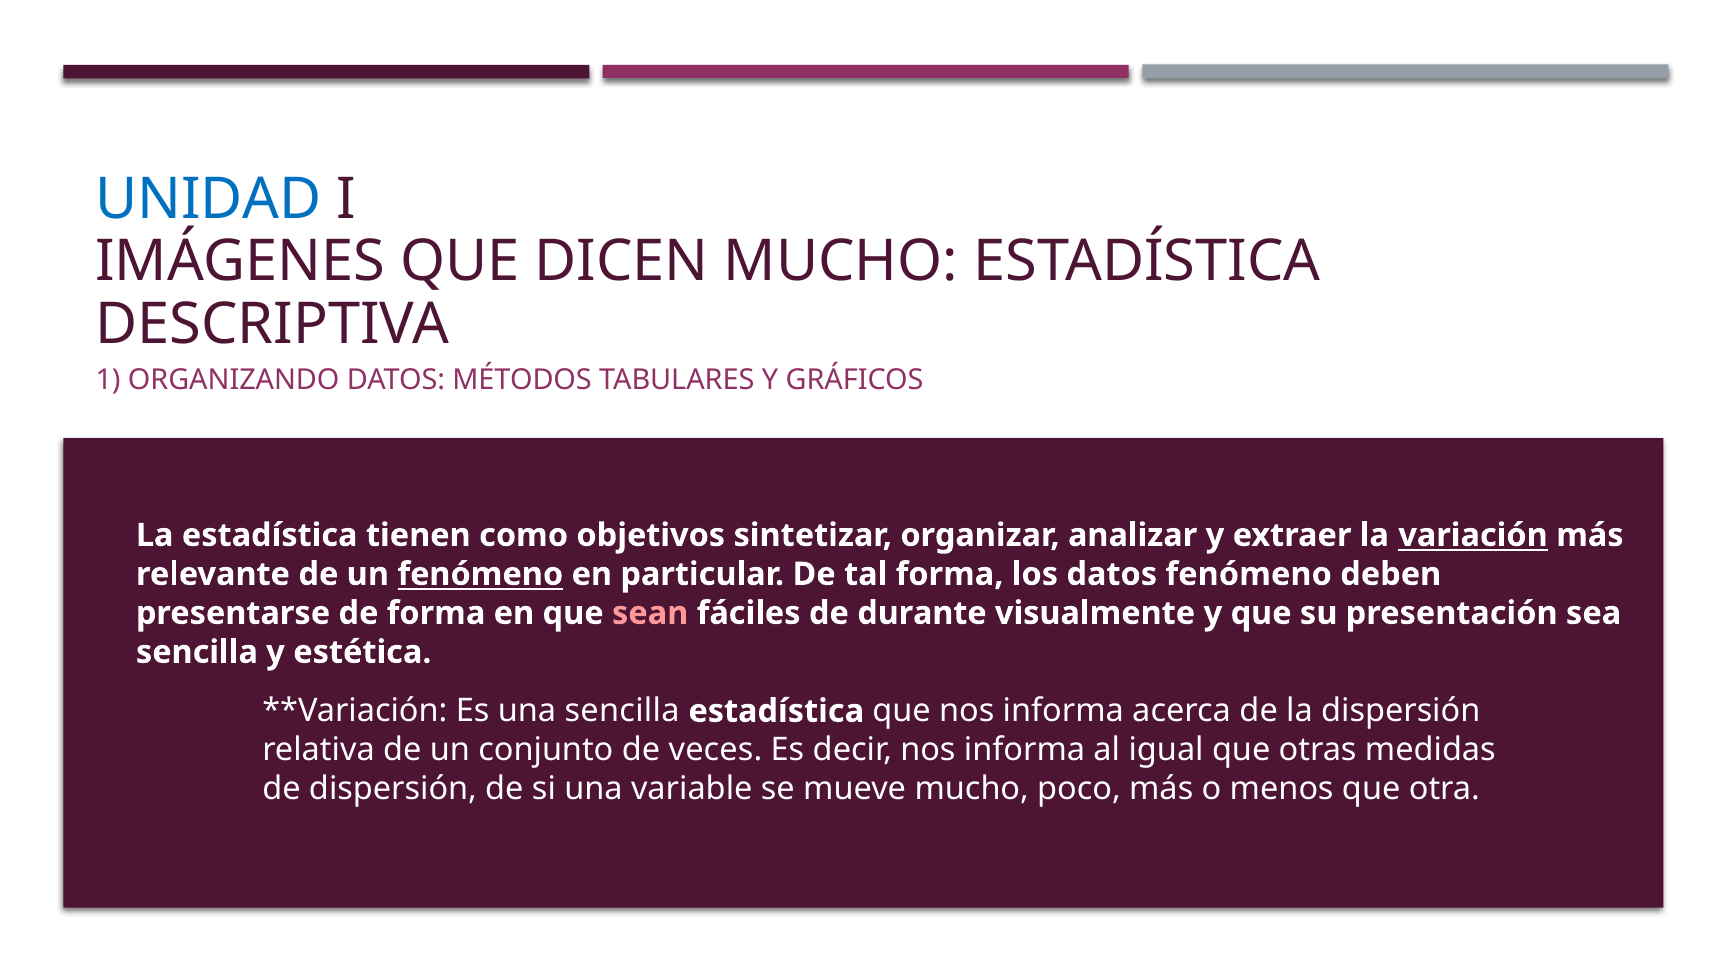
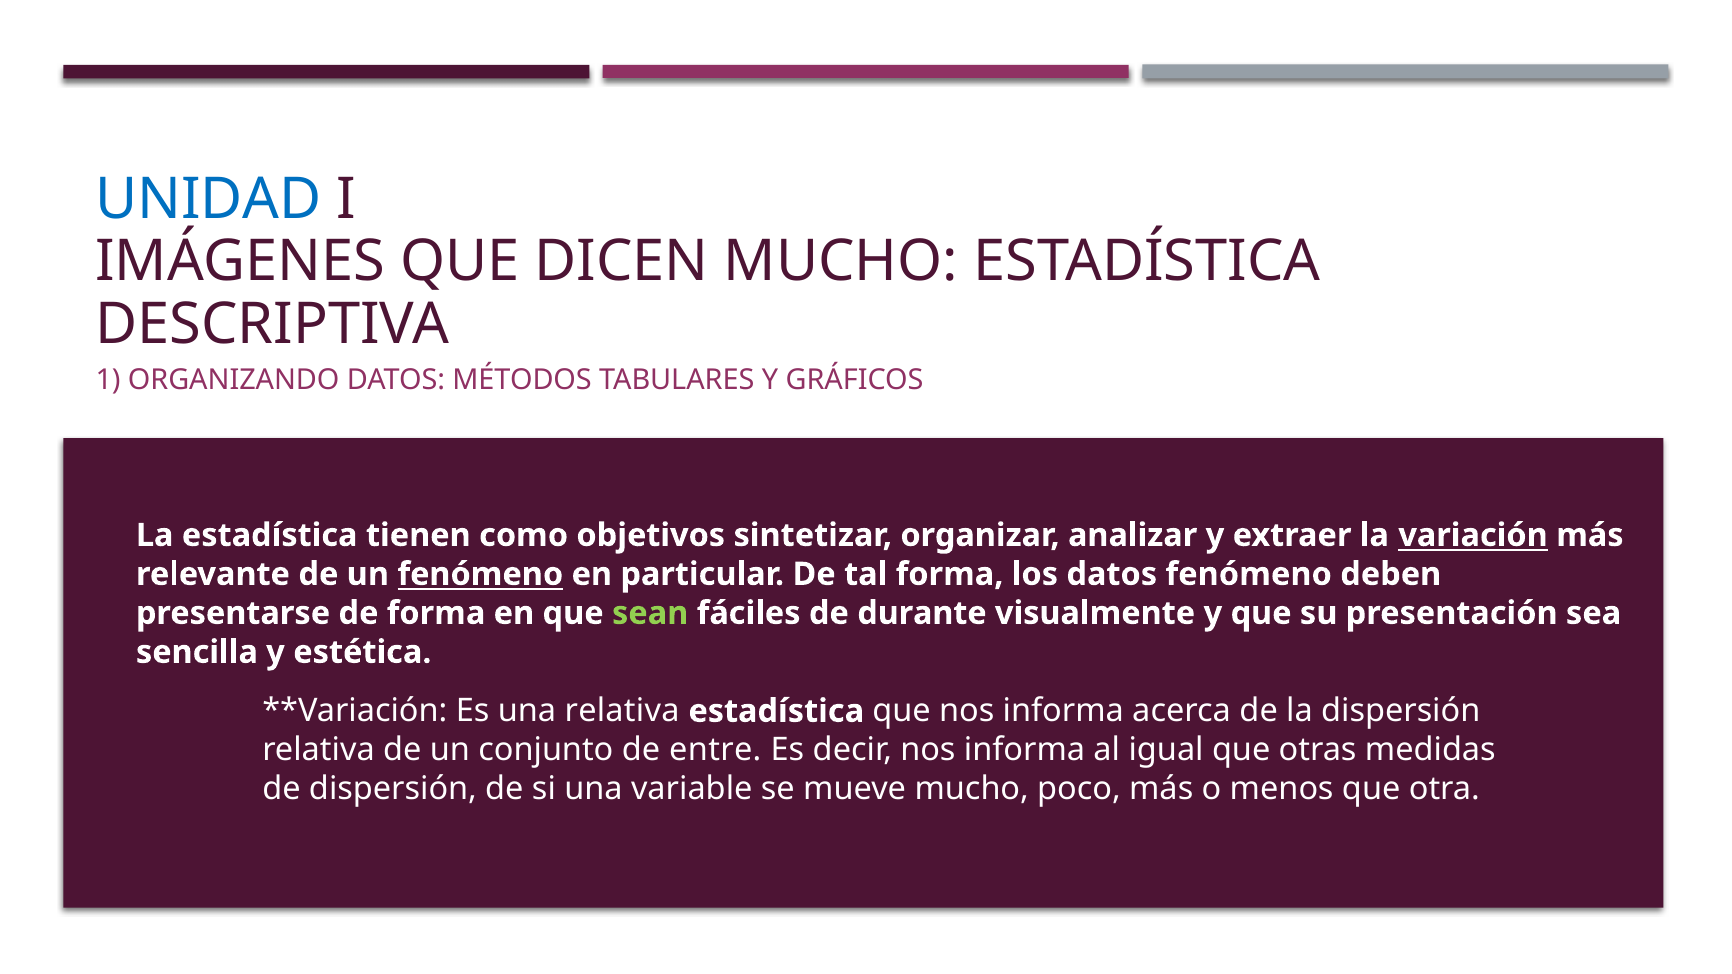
sean colour: pink -> light green
una sencilla: sencilla -> relativa
veces: veces -> entre
